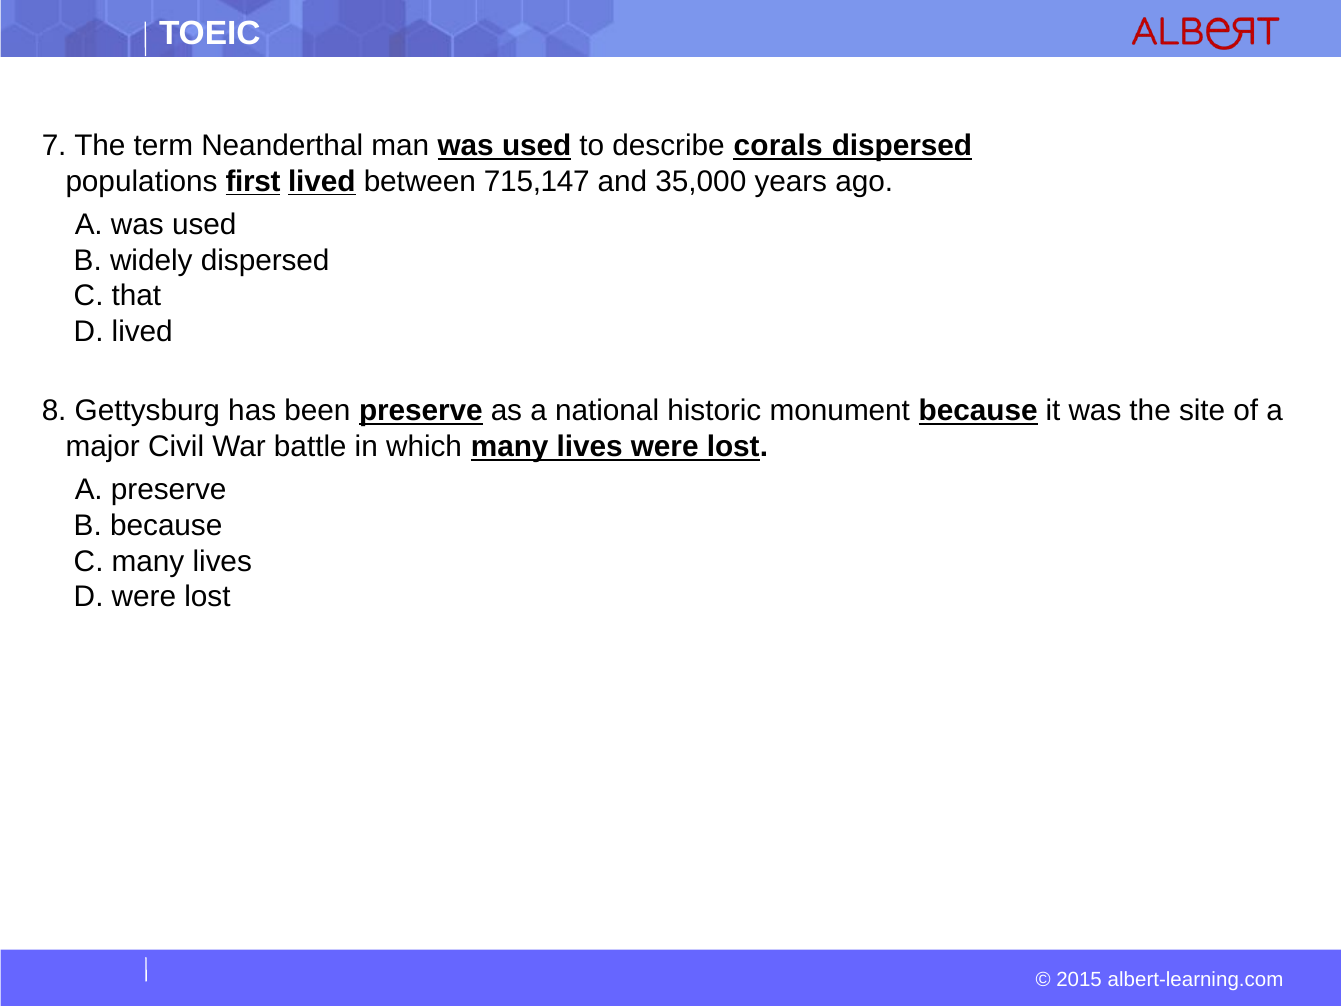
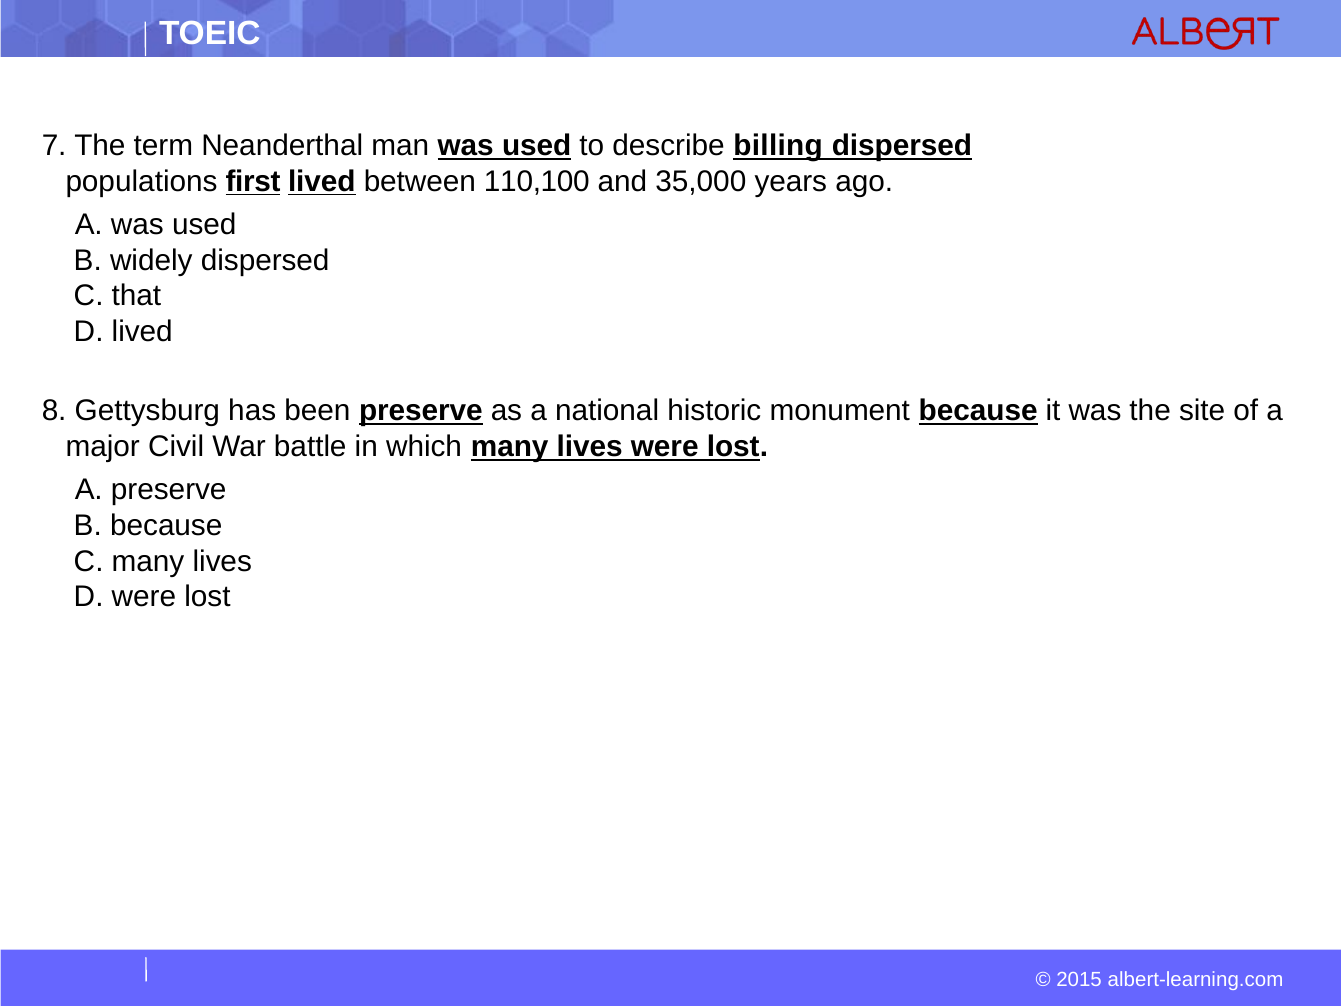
corals: corals -> billing
715,147: 715,147 -> 110,100
